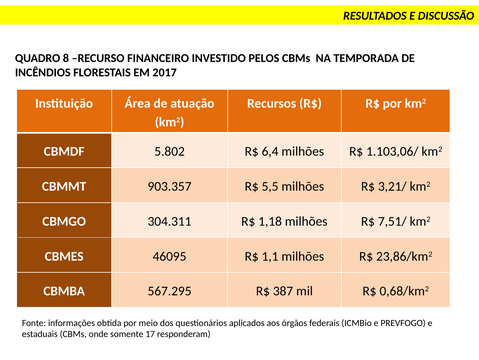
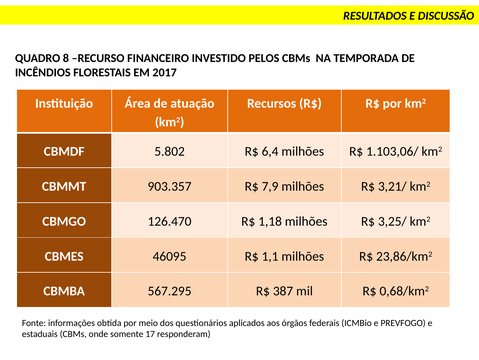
5,5: 5,5 -> 7,9
304.311: 304.311 -> 126.470
7,51/: 7,51/ -> 3,25/
